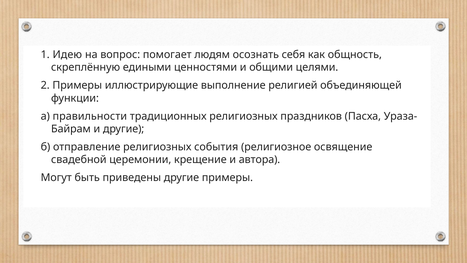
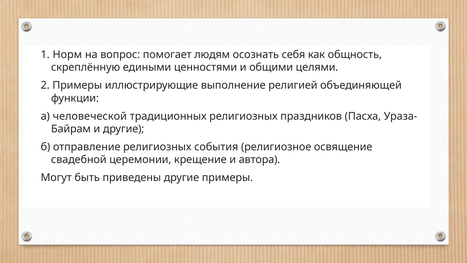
Идею: Идею -> Норм
правильности: правильности -> человеческой
